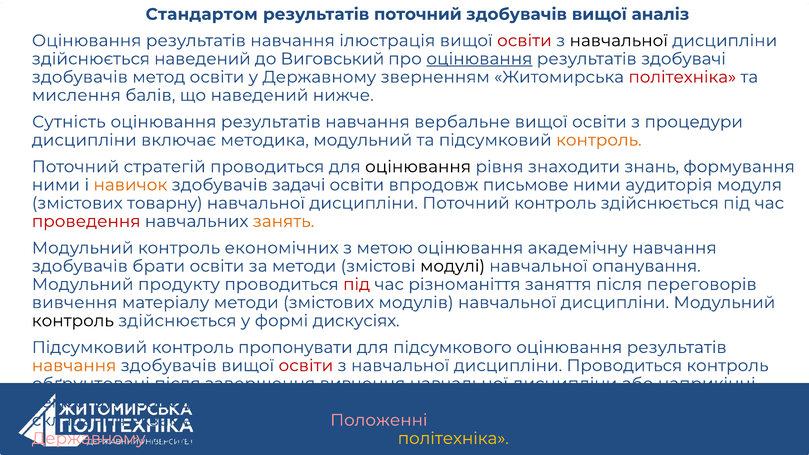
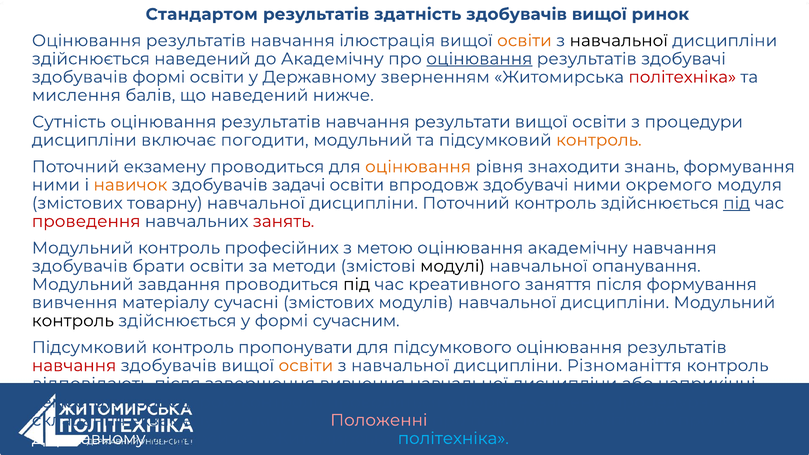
результатів поточний: поточний -> здатність
аналіз: аналіз -> ринок
освіти at (524, 41) colour: red -> orange
до Виговський: Виговський -> Академічну
здобувачів метод: метод -> формі
вербальне: вербальне -> результати
методика: методика -> погодити
Поточний стратегій: стратегій -> екзамену
оцінювання at (418, 167) colour: black -> orange
впродовж письмове: письмове -> здобувачі
аудиторія: аудиторія -> окремого
під at (737, 203) underline: none -> present
занять colour: orange -> red
економічних: економічних -> професійних
продукту: продукту -> завдання
під at (357, 284) colour: red -> black
різноманіття: різноманіття -> креативного
після переговорів: переговорів -> формування
матеріалу методи: методи -> сучасні
дискусіях: дискусіях -> сучасним
навчання at (74, 366) colour: orange -> red
освіти at (306, 366) colour: red -> orange
дисципліни Проводиться: Проводиться -> Різноманіття
обґрунтовані: обґрунтовані -> відповідають
про навчальних: навчальних -> планування
Державному at (89, 438) colour: pink -> white
політехніка at (453, 438) colour: yellow -> light blue
